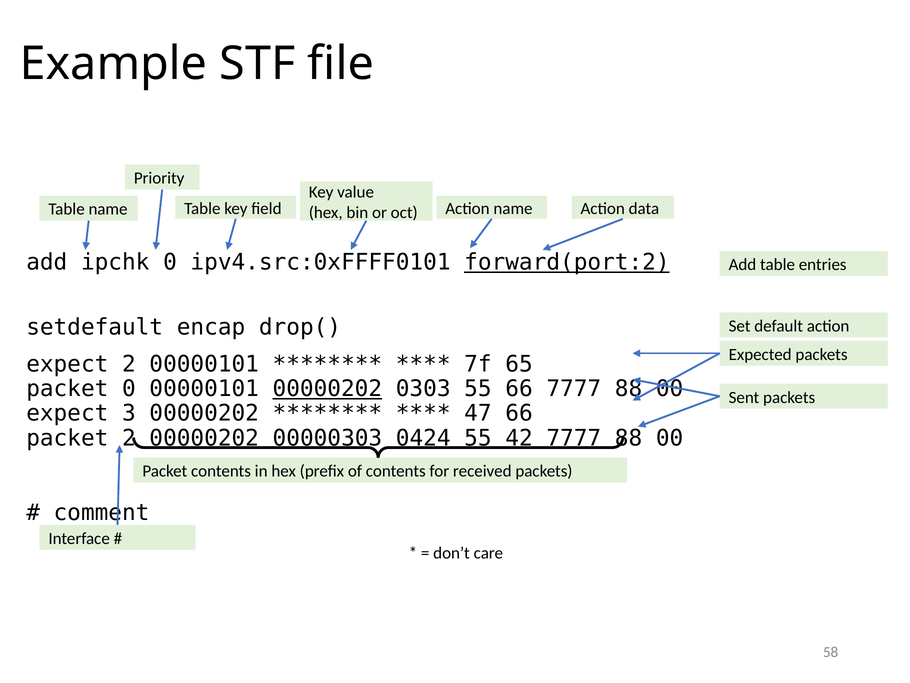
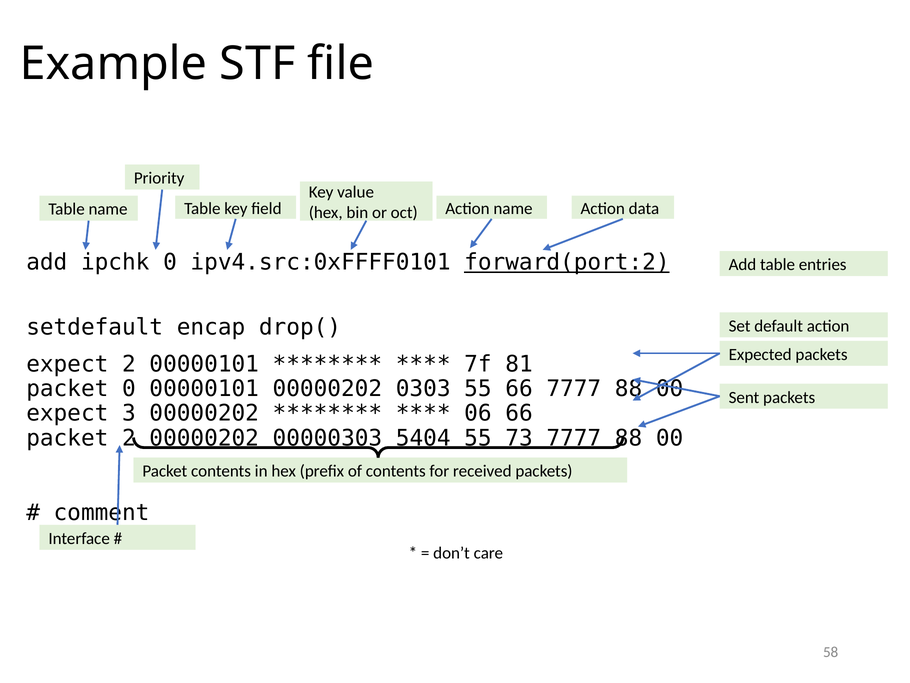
65: 65 -> 81
00000202 at (327, 389) underline: present -> none
47: 47 -> 06
0424: 0424 -> 5404
42: 42 -> 73
